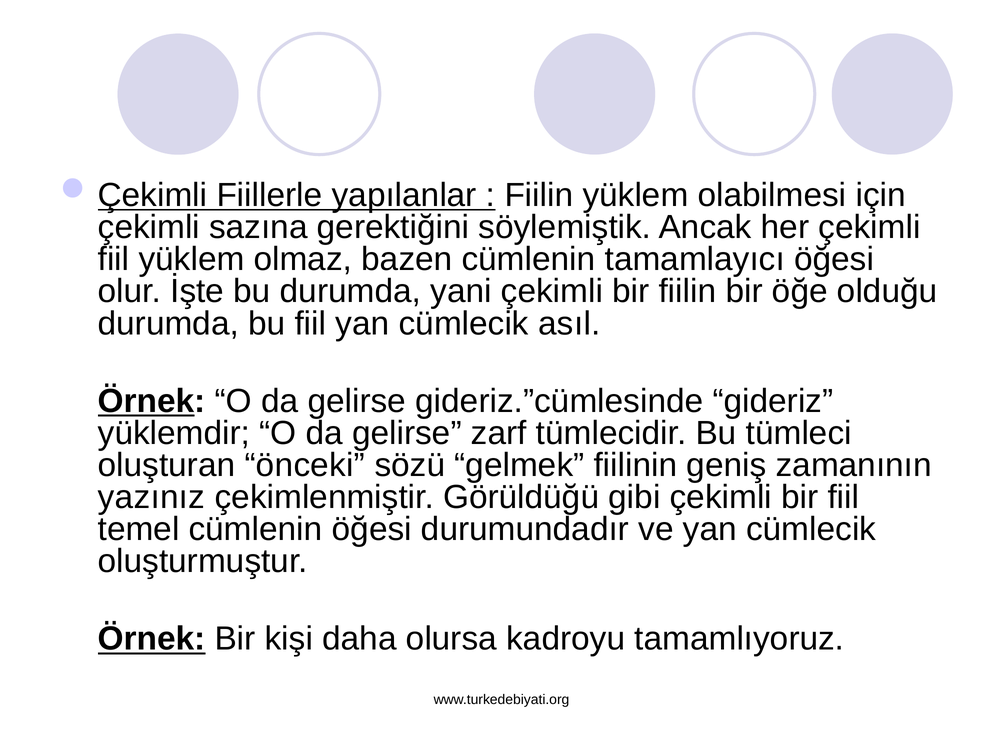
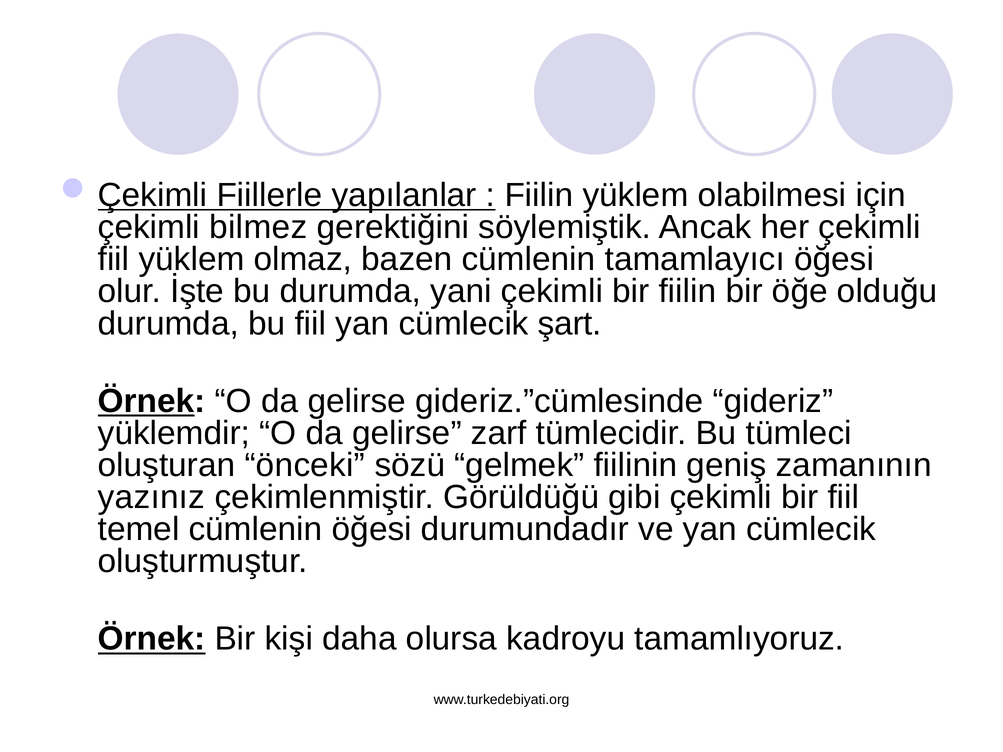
sazına: sazına -> bilmez
asıl: asıl -> şart
